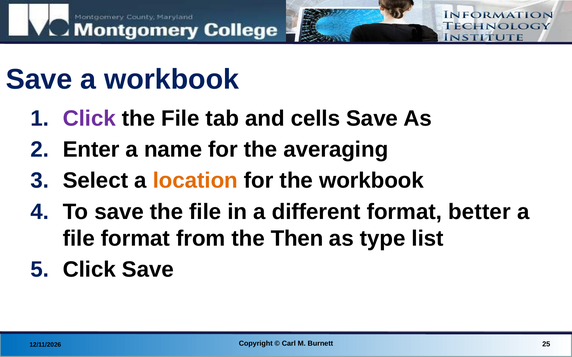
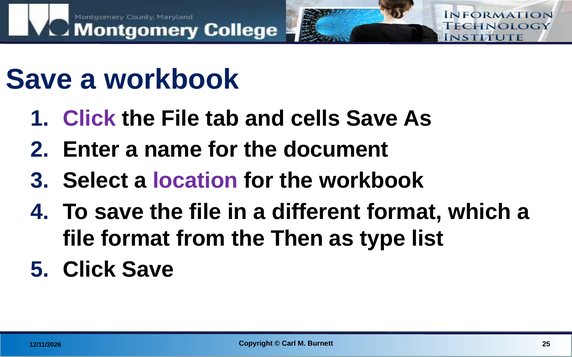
averaging: averaging -> document
location colour: orange -> purple
better: better -> which
